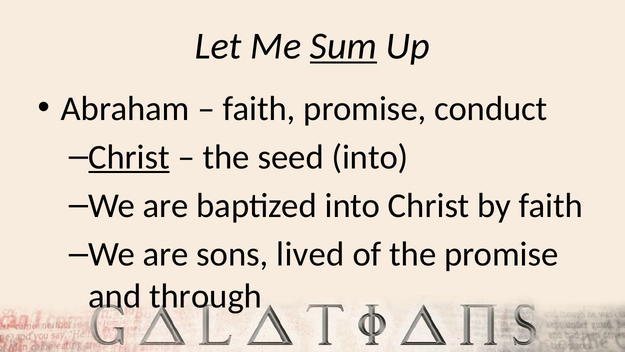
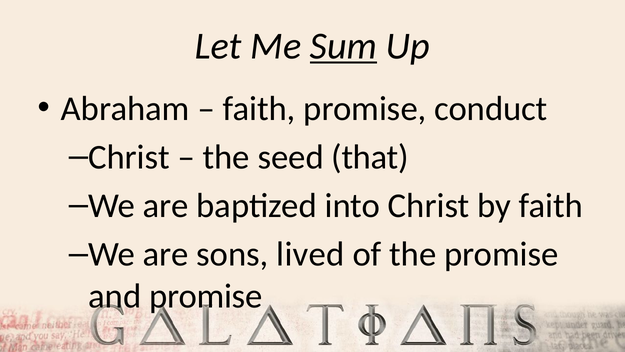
Christ at (129, 157) underline: present -> none
seed into: into -> that
and through: through -> promise
